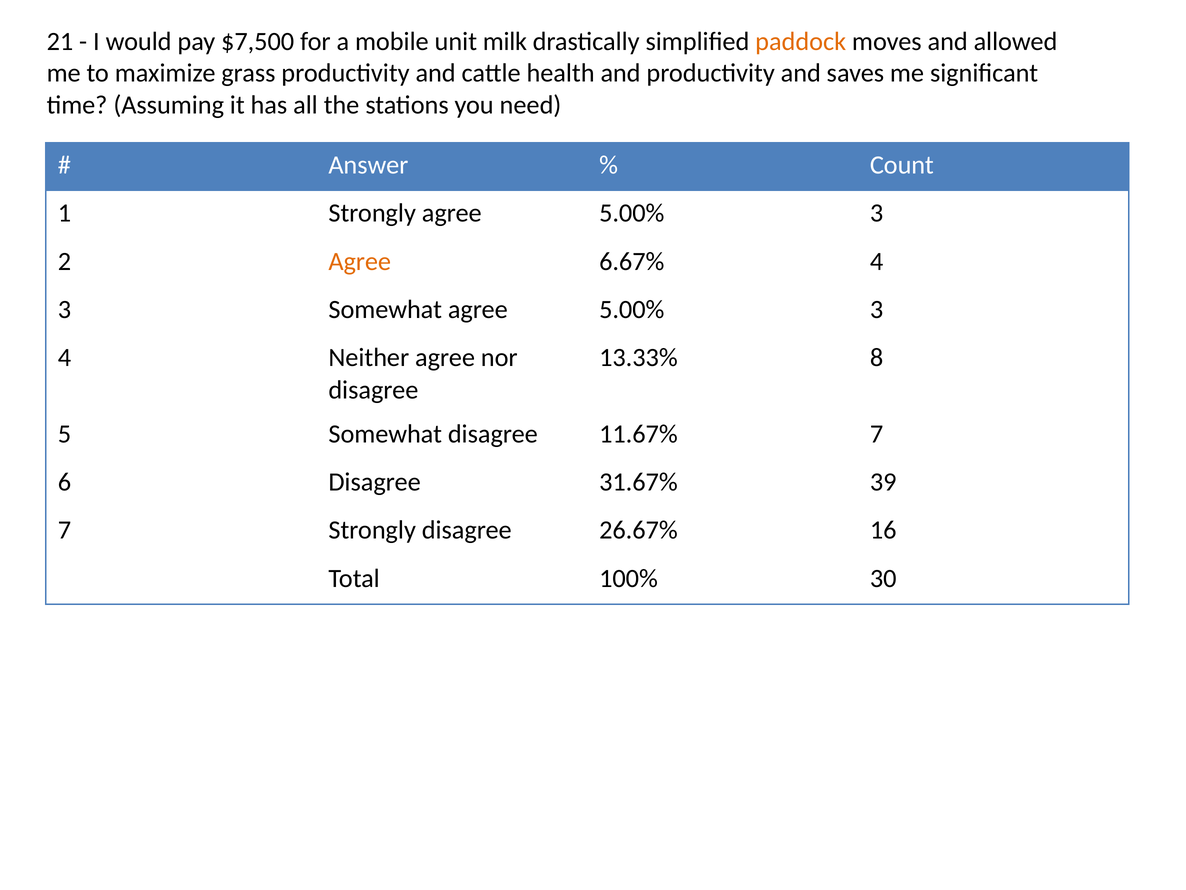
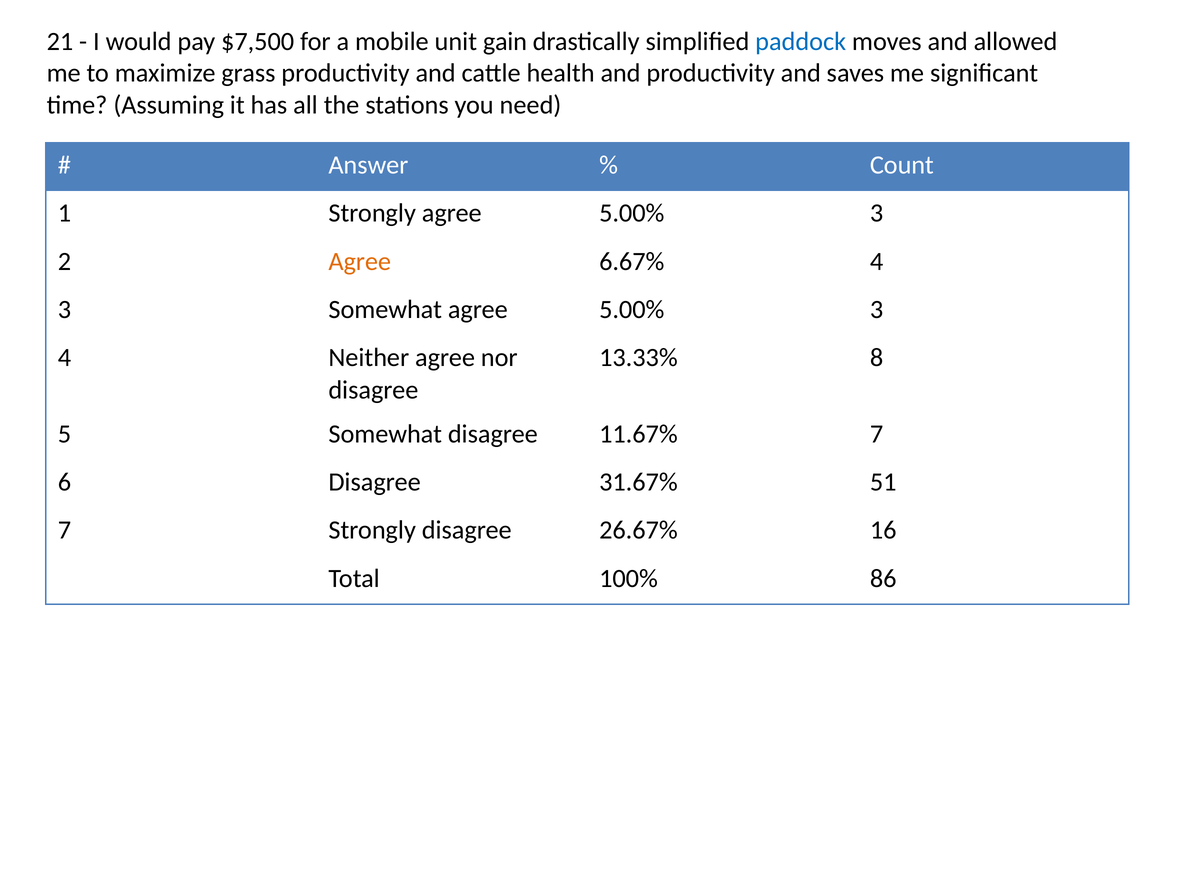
milk: milk -> gain
paddock colour: orange -> blue
39: 39 -> 51
30: 30 -> 86
